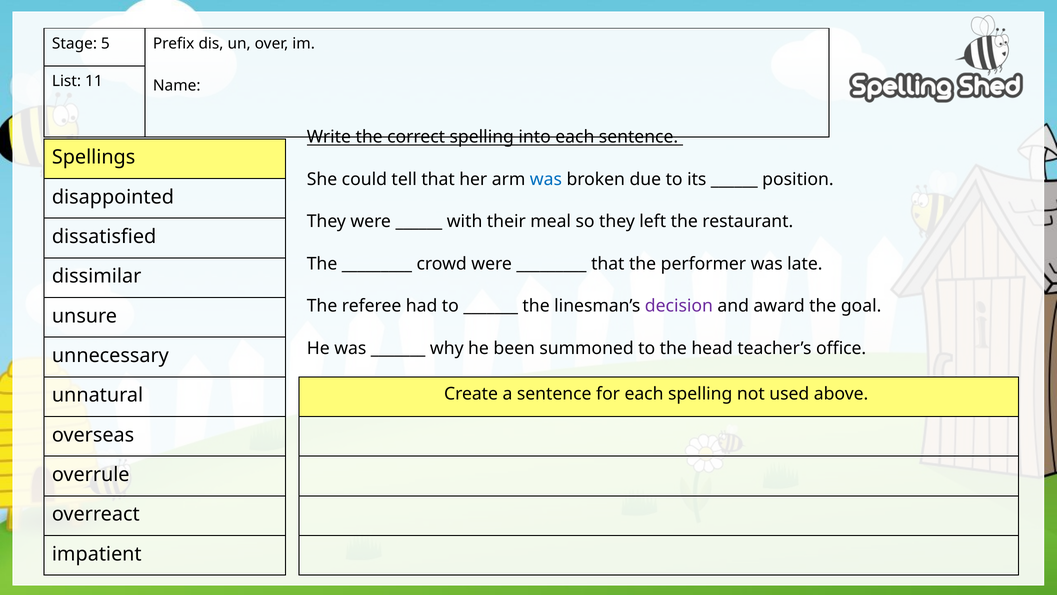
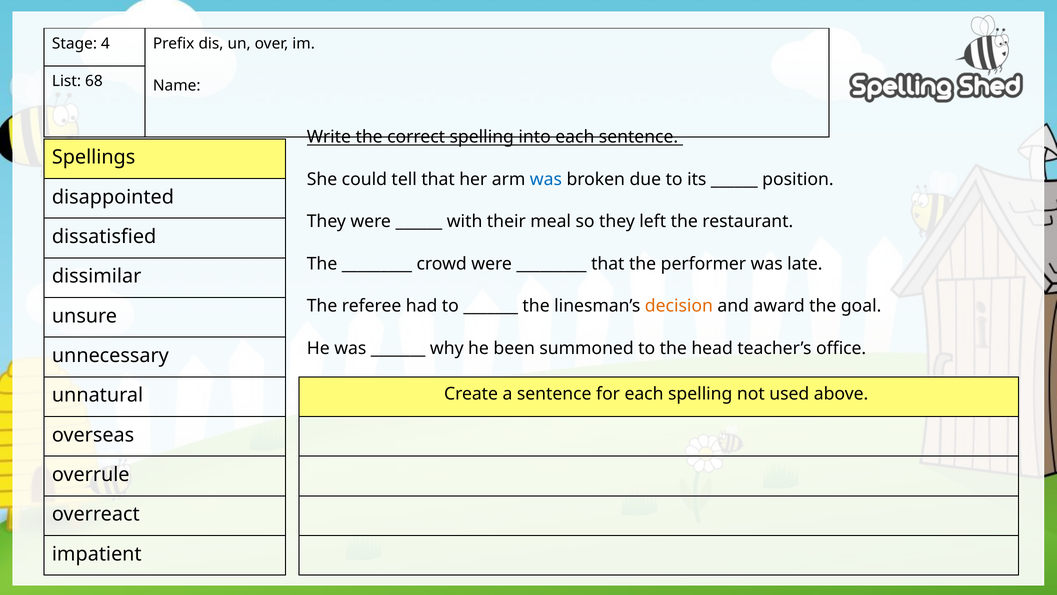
5: 5 -> 4
11: 11 -> 68
decision colour: purple -> orange
